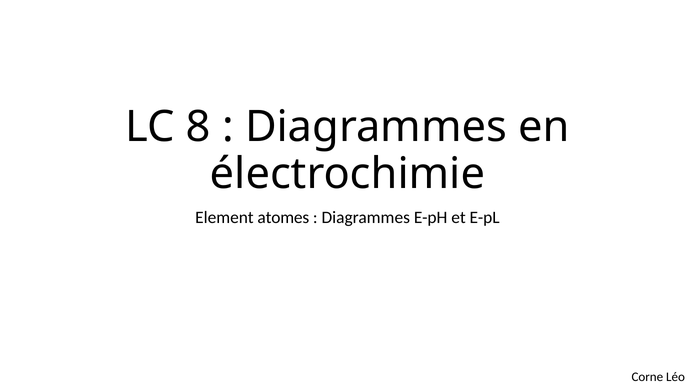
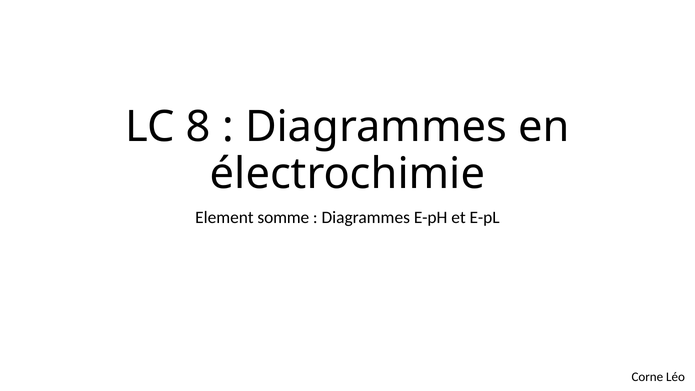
atomes: atomes -> somme
